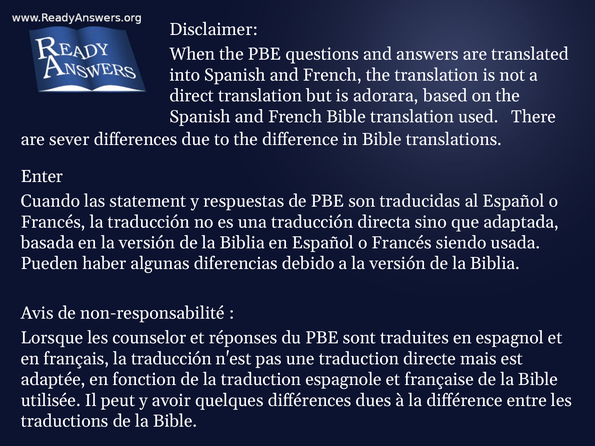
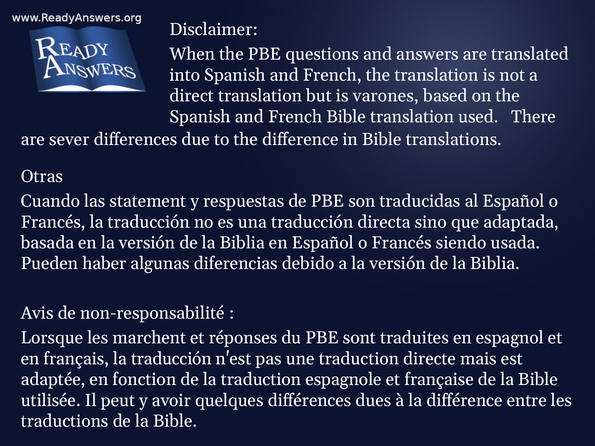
adorara: adorara -> varones
Enter: Enter -> Otras
counselor: counselor -> marchent
